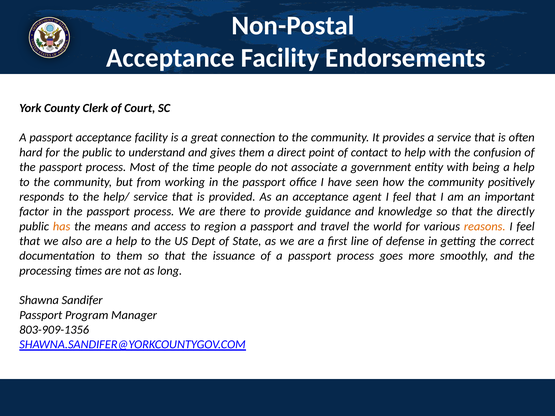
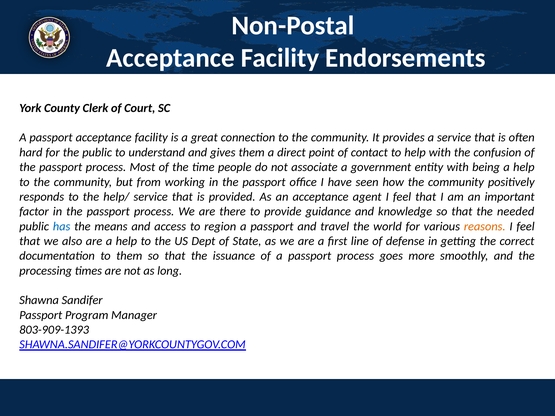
directly: directly -> needed
has colour: orange -> blue
803-909-1356: 803-909-1356 -> 803-909-1393
